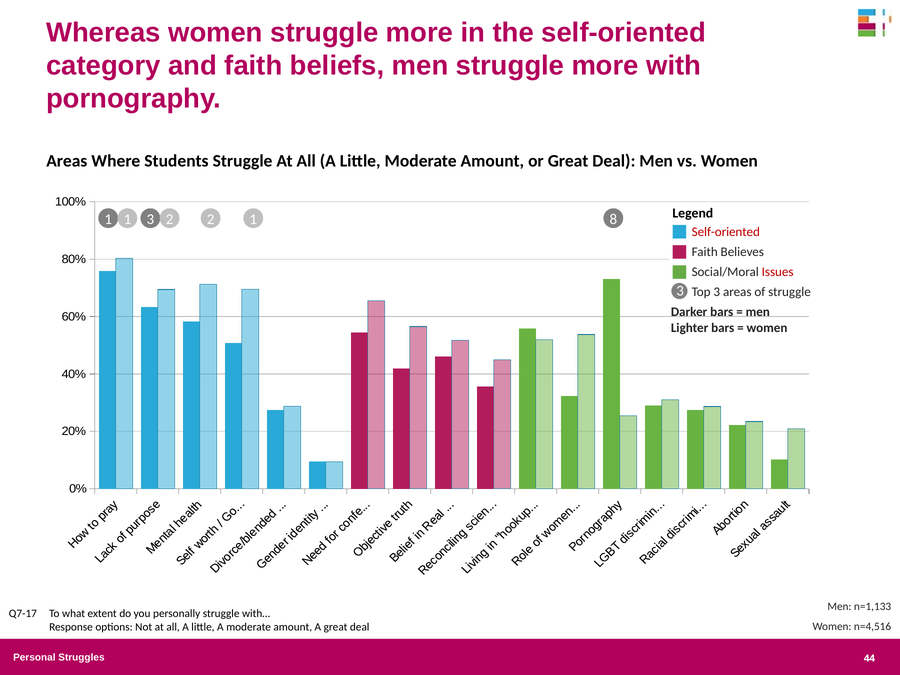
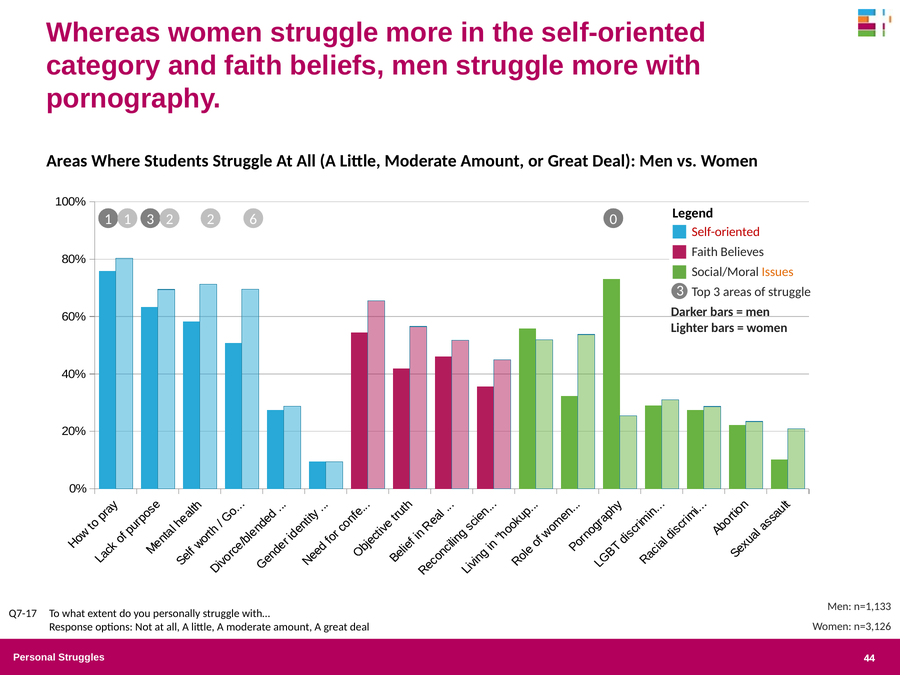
2 1: 1 -> 6
8: 8 -> 0
Issues colour: red -> orange
n=4,516: n=4,516 -> n=3,126
